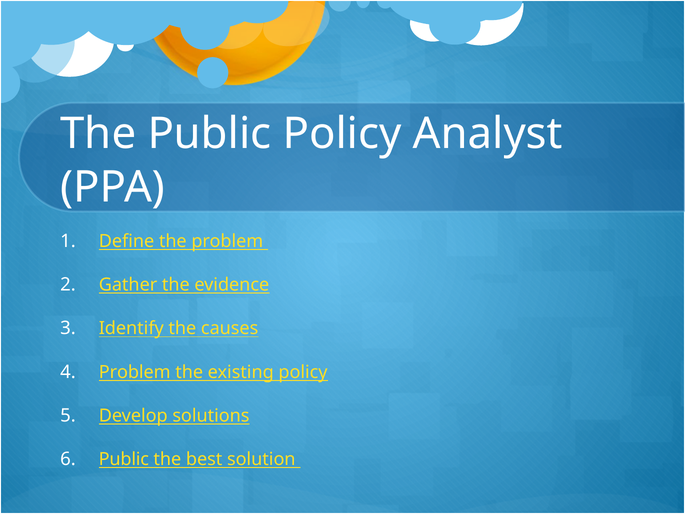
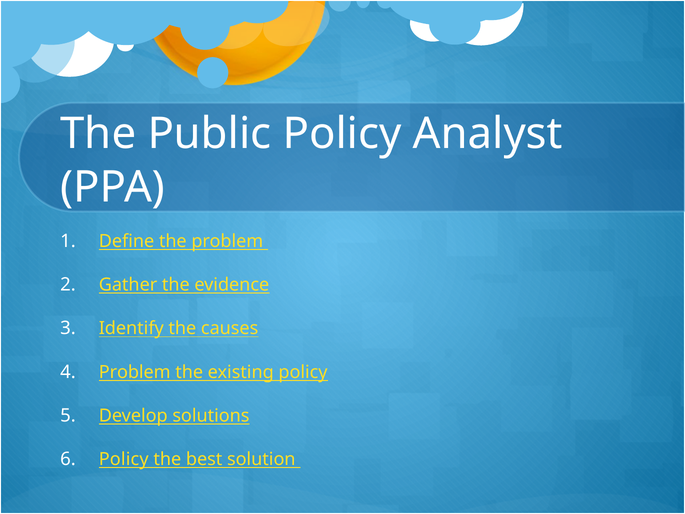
Public at (124, 459): Public -> Policy
